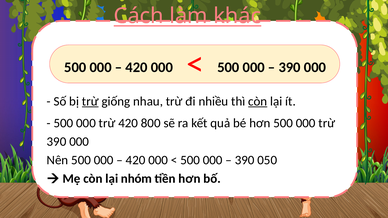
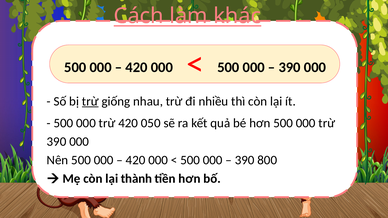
còn at (258, 101) underline: present -> none
800: 800 -> 050
050: 050 -> 800
nhóm: nhóm -> thành
